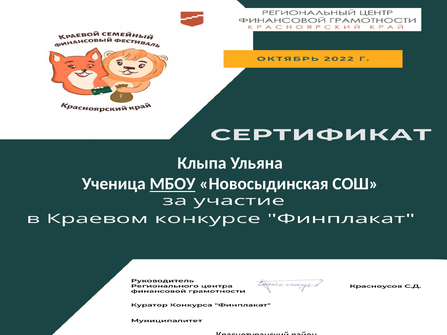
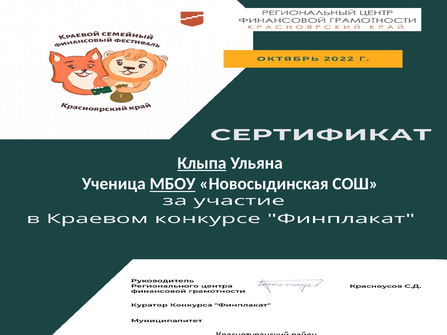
Клыпа underline: none -> present
